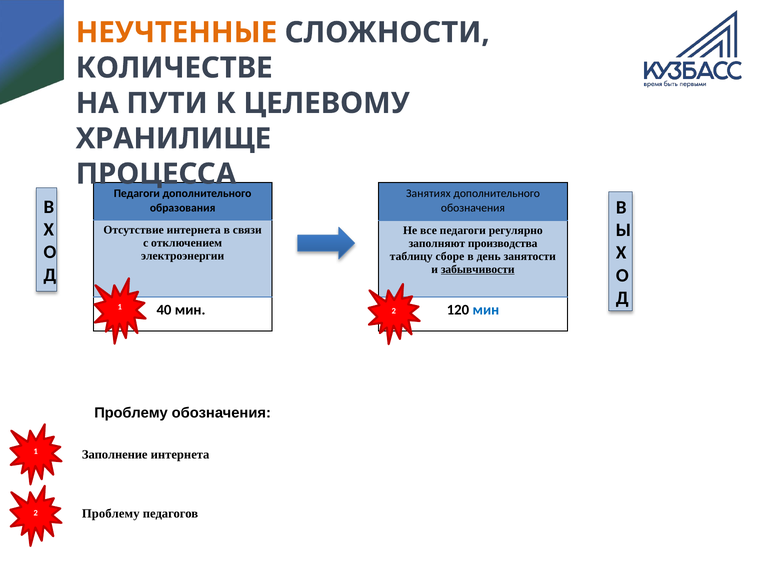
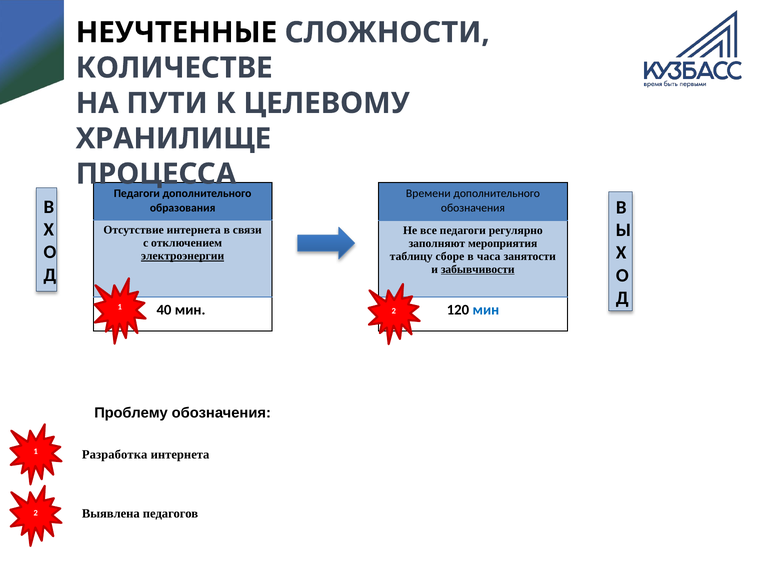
НЕУЧТЕННЫЕ colour: orange -> black
Занятиях: Занятиях -> Времени
производства: производства -> мероприятия
электроэнергии underline: none -> present
день: день -> часа
Заполнение: Заполнение -> Разработка
2 Проблему: Проблему -> Выявлена
